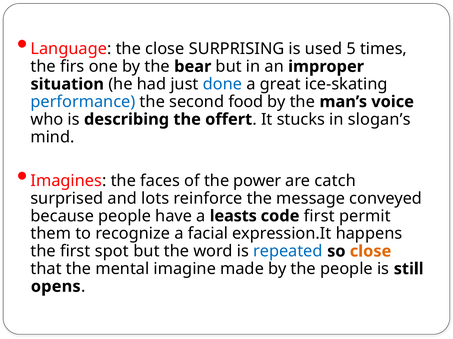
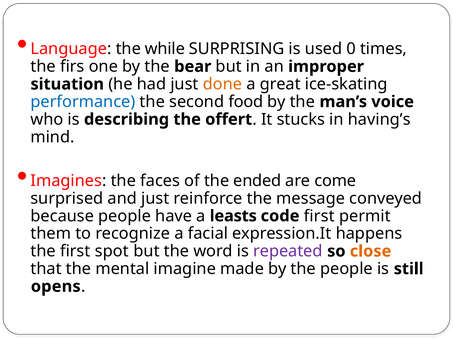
the close: close -> while
5: 5 -> 0
done colour: blue -> orange
slogan’s: slogan’s -> having’s
power: power -> ended
catch: catch -> come
and lots: lots -> just
repeated colour: blue -> purple
